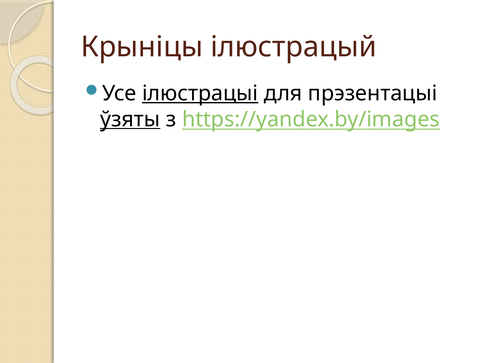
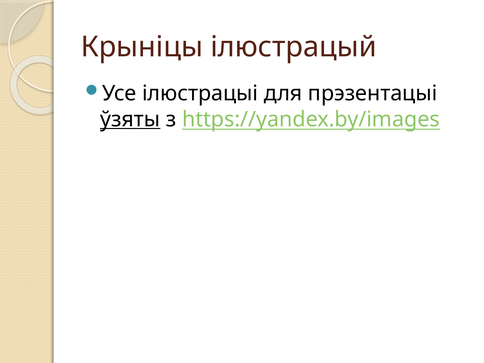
ілюстрацыі underline: present -> none
